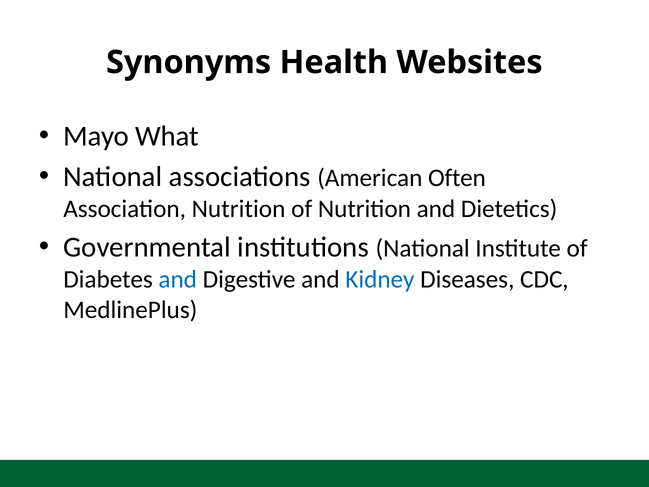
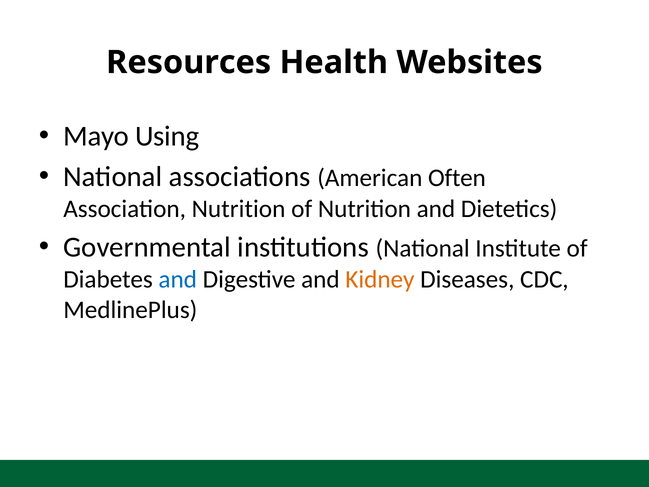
Synonyms: Synonyms -> Resources
What: What -> Using
Kidney colour: blue -> orange
